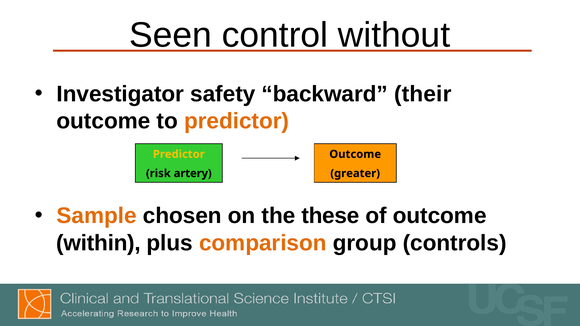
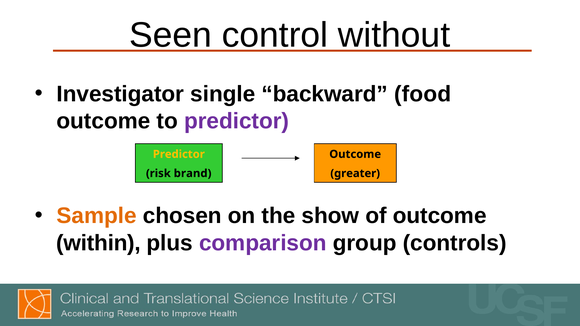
safety: safety -> single
their: their -> food
predictor at (237, 121) colour: orange -> purple
artery: artery -> brand
these: these -> show
comparison colour: orange -> purple
